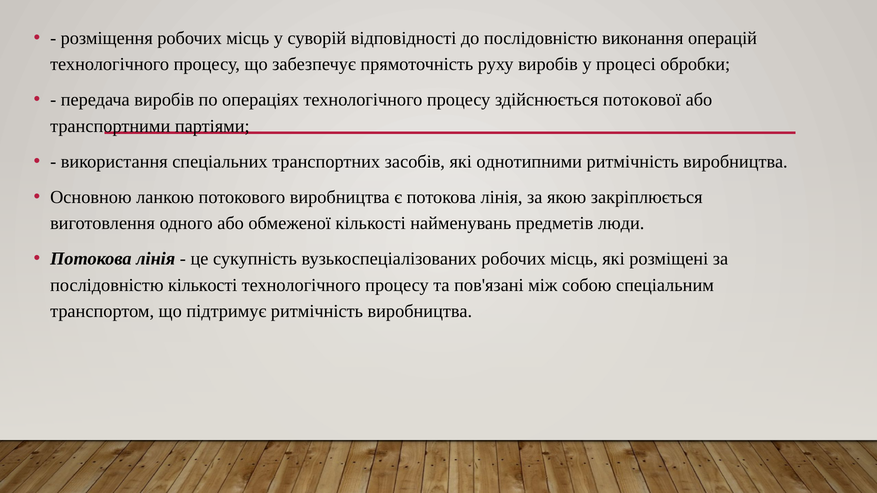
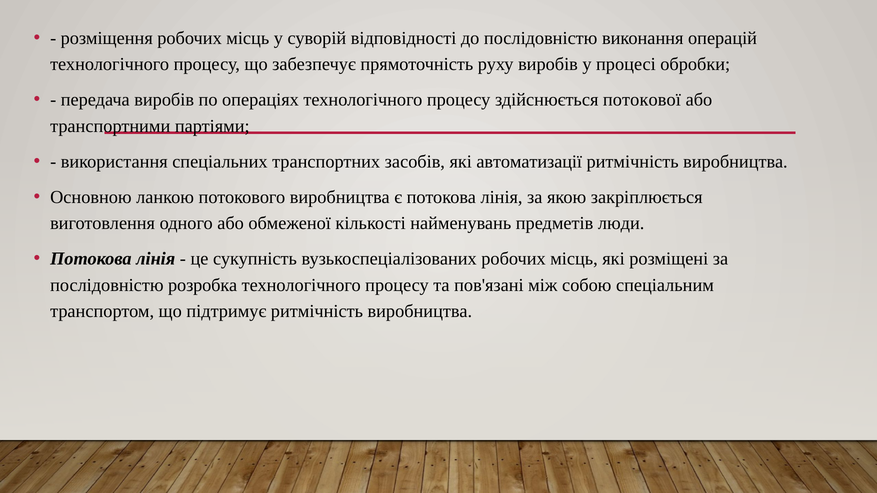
однотипними: однотипними -> автоматизації
послідовністю кількості: кількості -> розробка
